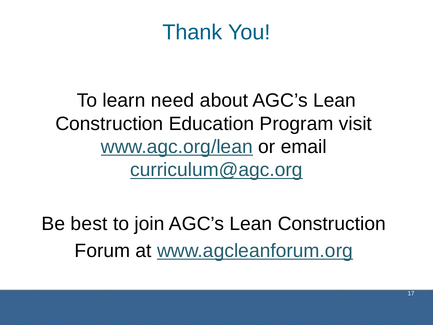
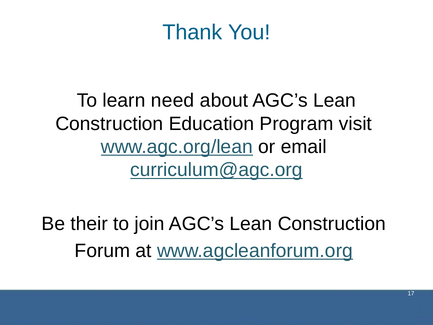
best: best -> their
